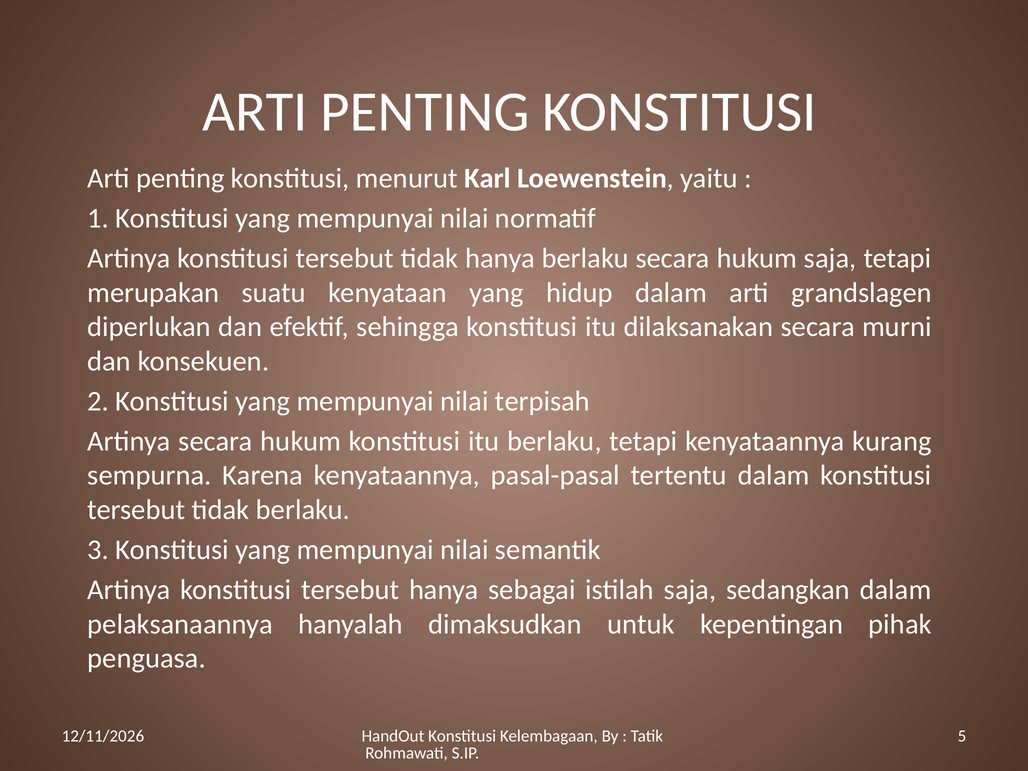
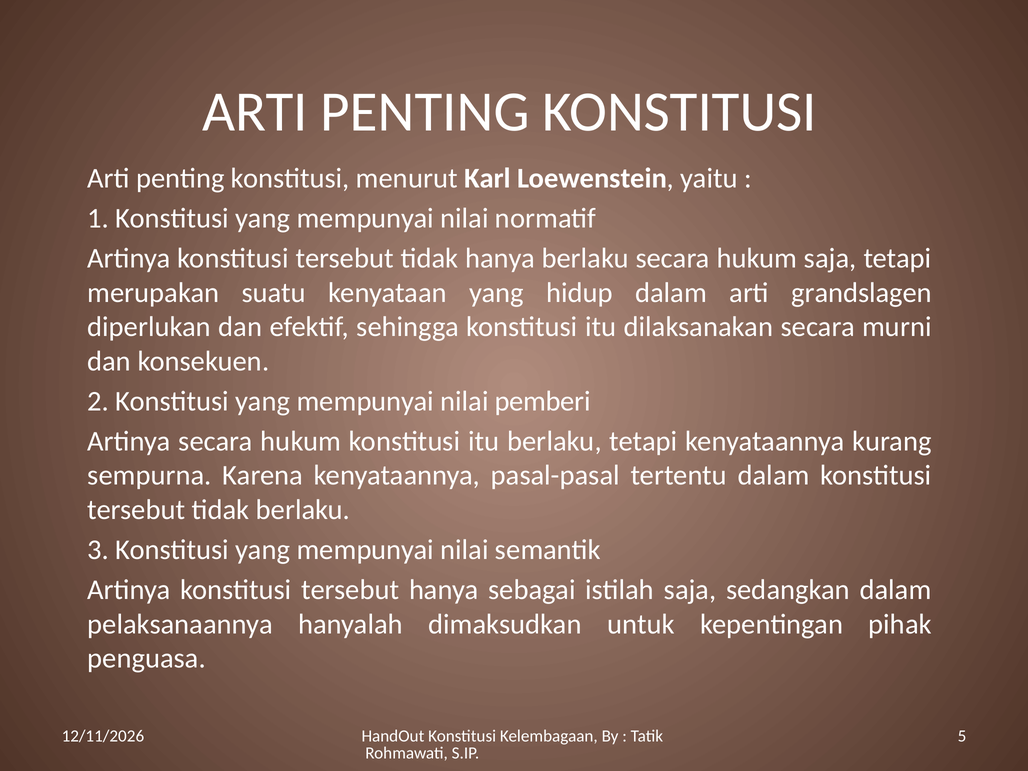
terpisah: terpisah -> pemberi
